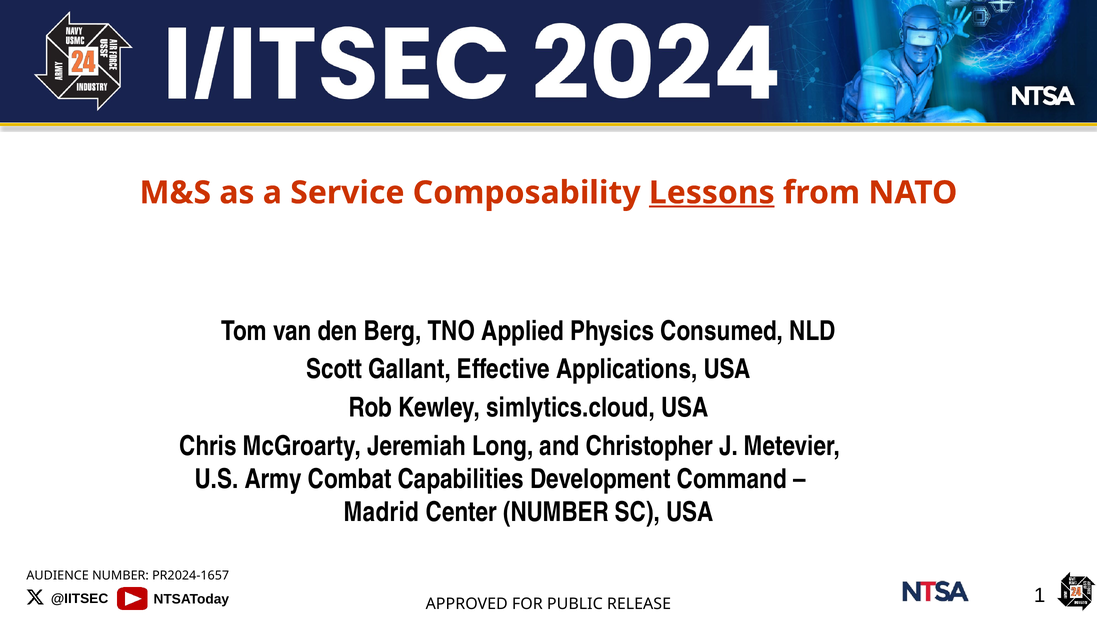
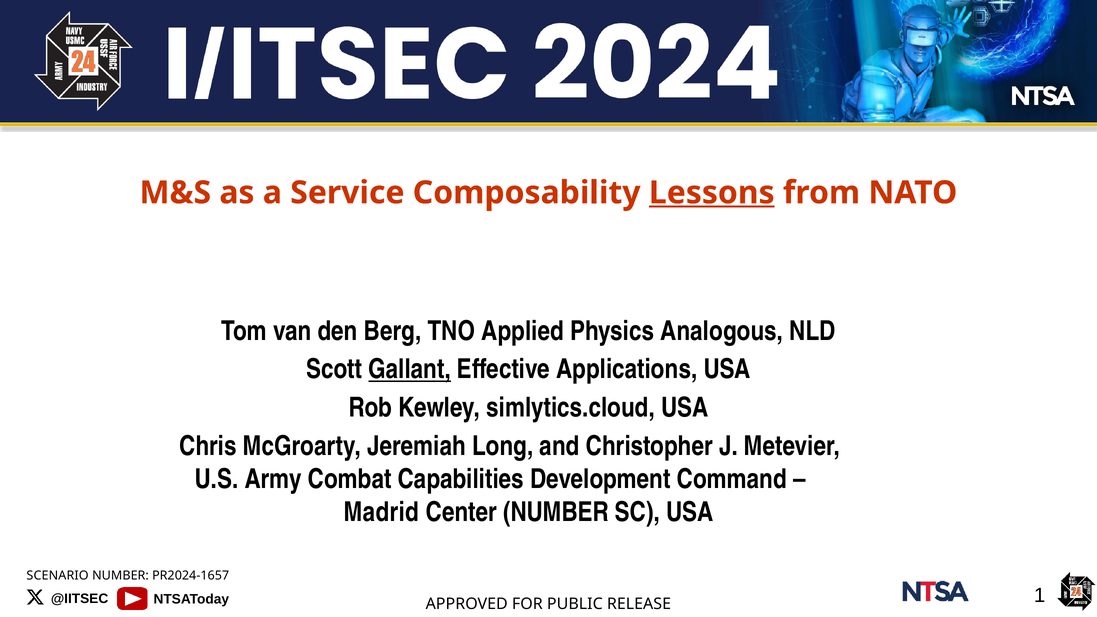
Consumed: Consumed -> Analogous
Gallant underline: none -> present
AUDIENCE: AUDIENCE -> SCENARIO
